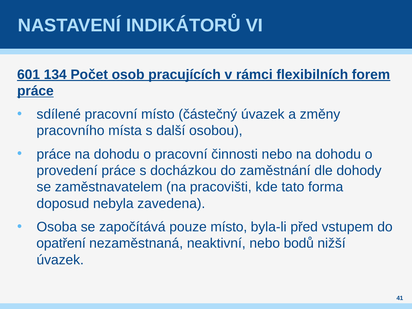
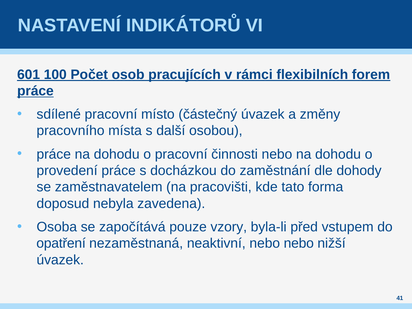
134: 134 -> 100
pouze místo: místo -> vzory
nebo bodů: bodů -> nebo
